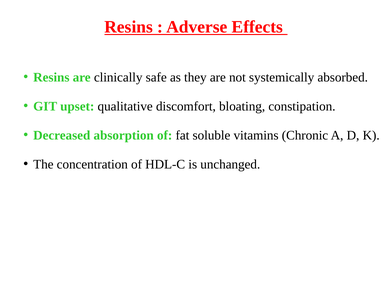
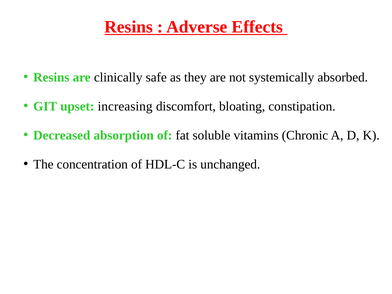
qualitative: qualitative -> increasing
